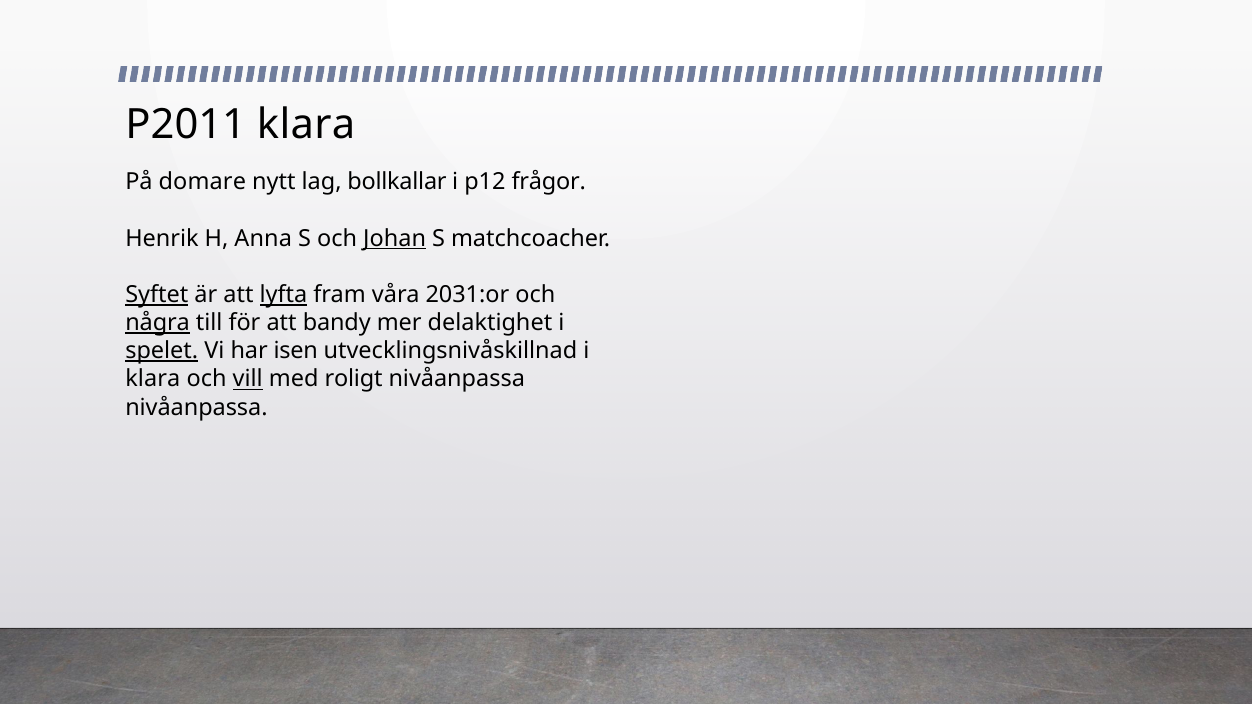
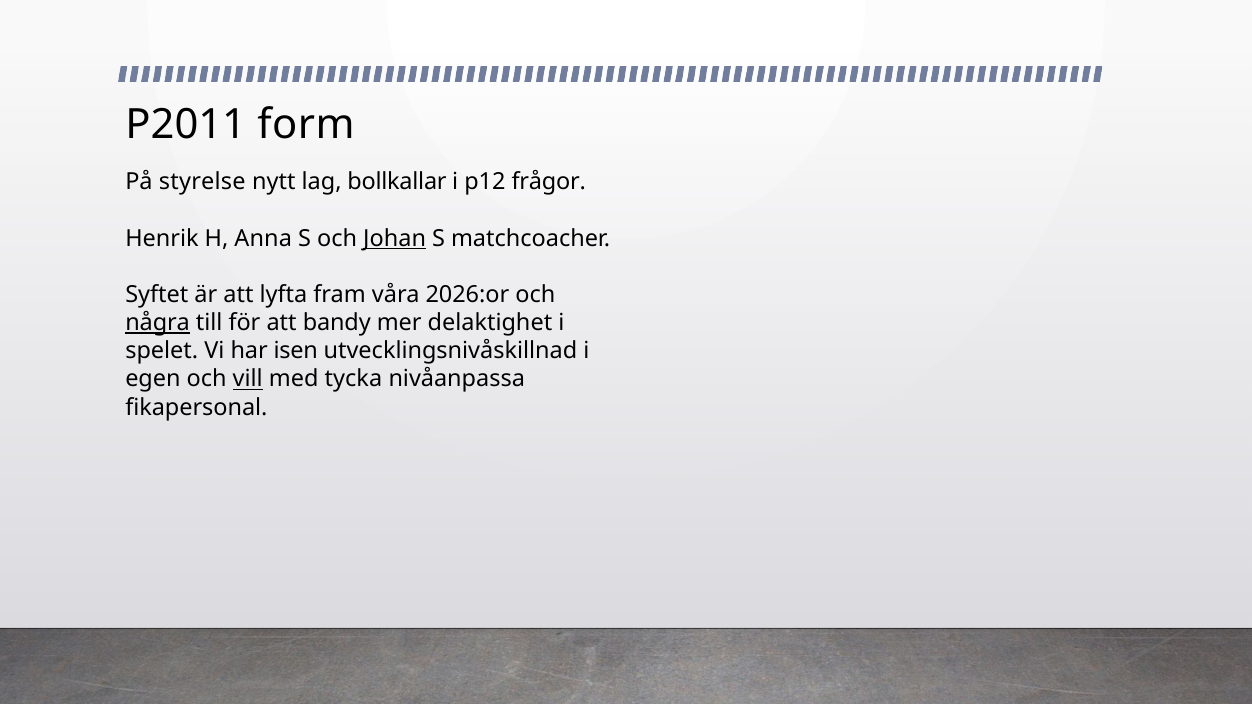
P2011 klara: klara -> form
domare: domare -> styrelse
Syftet underline: present -> none
lyfta underline: present -> none
2031:or: 2031:or -> 2026:or
spelet underline: present -> none
klara at (153, 379): klara -> egen
roligt: roligt -> tycka
nivåanpassa at (196, 408): nivåanpassa -> fikapersonal
